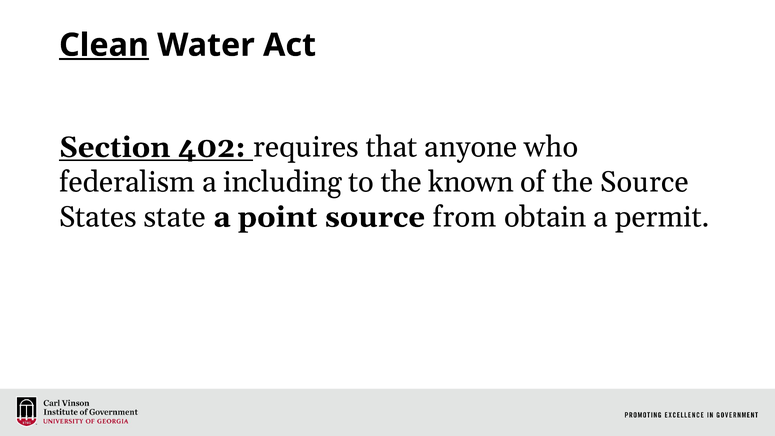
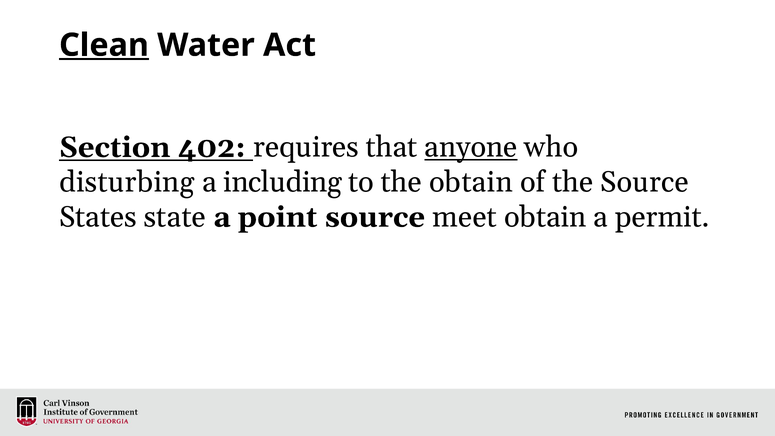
anyone underline: none -> present
federalism: federalism -> disturbing
the known: known -> obtain
from: from -> meet
